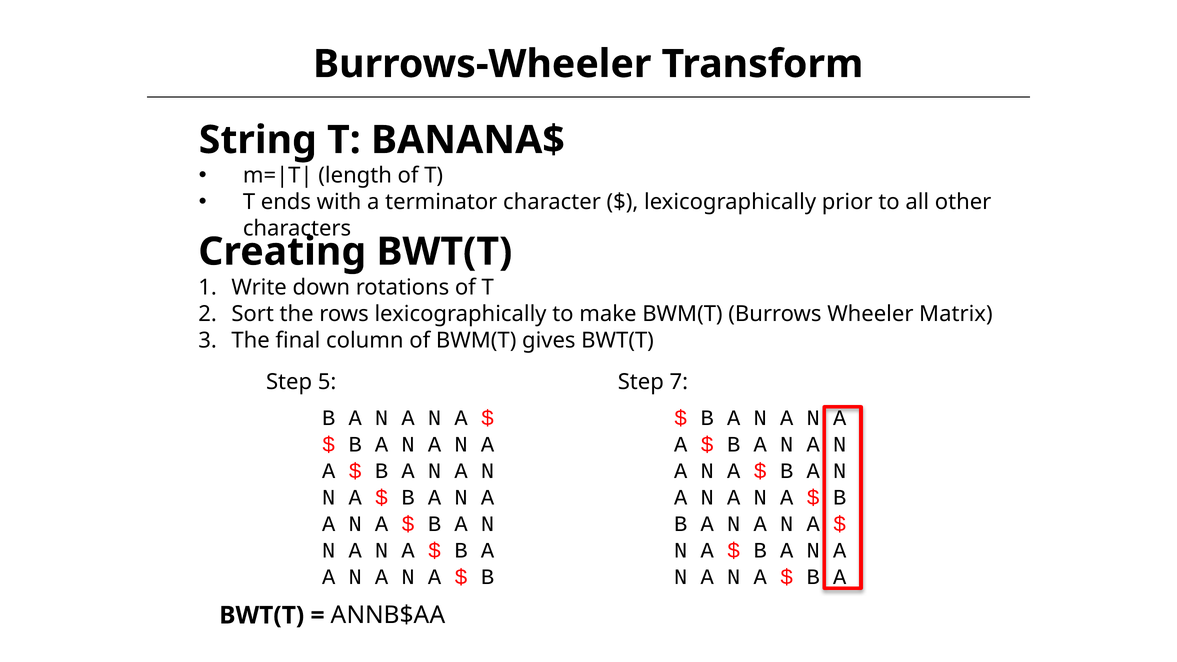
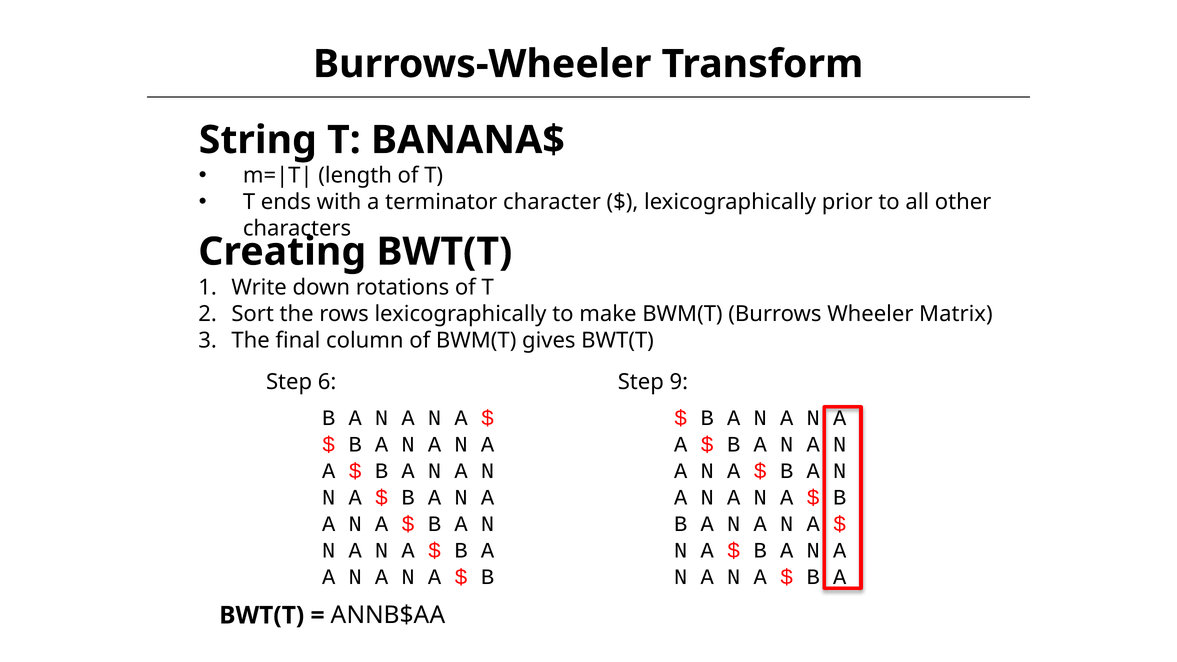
5: 5 -> 6
7: 7 -> 9
